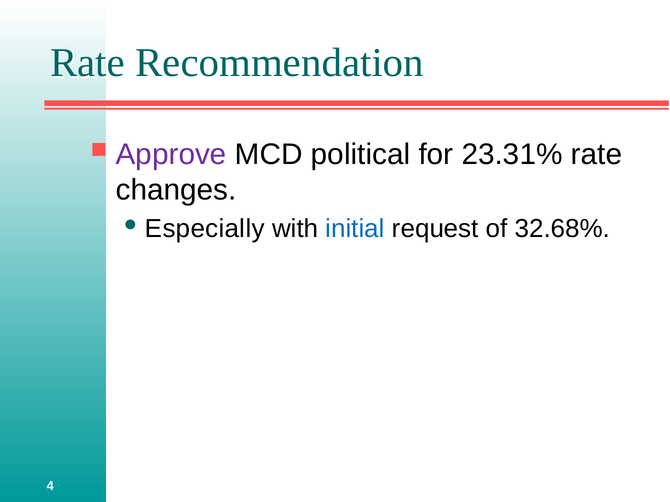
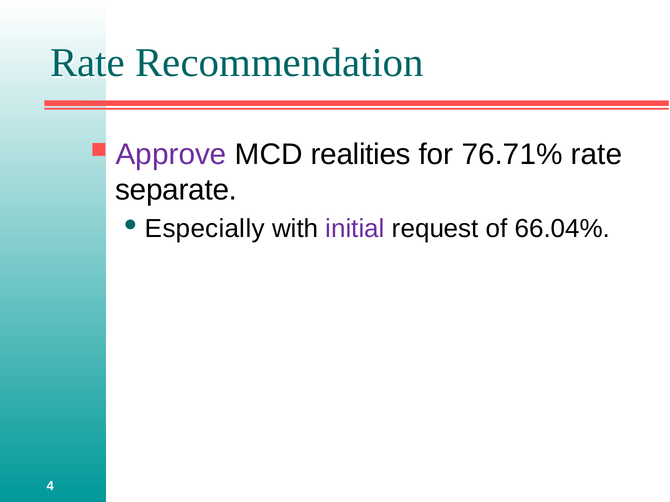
political: political -> realities
23.31%: 23.31% -> 76.71%
changes: changes -> separate
initial colour: blue -> purple
32.68%: 32.68% -> 66.04%
